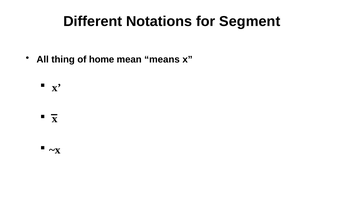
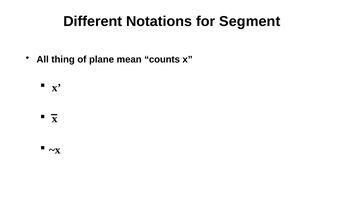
home: home -> plane
means: means -> counts
